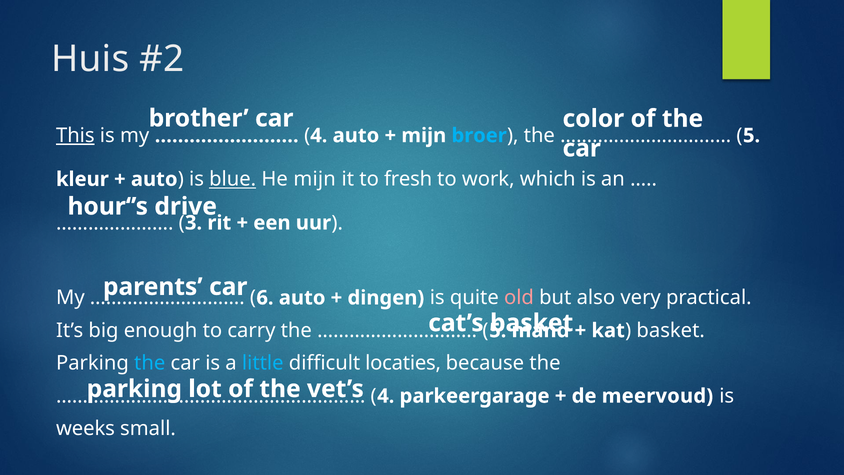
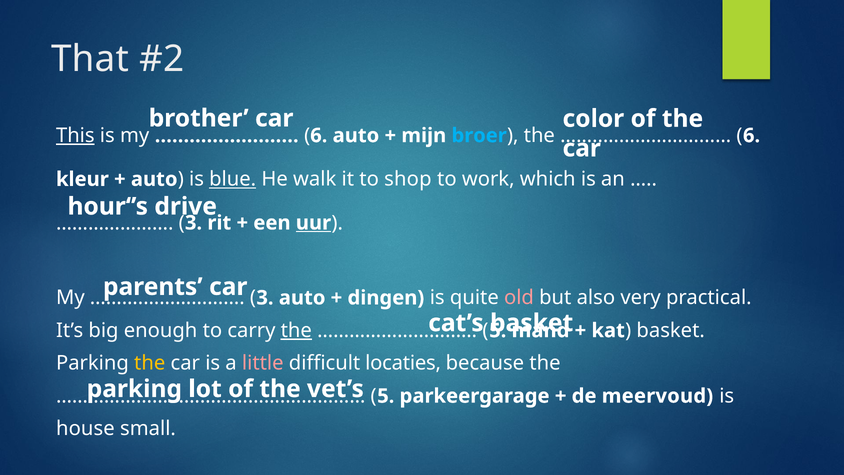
Huis: Huis -> That
4 at (319, 135): 4 -> 6
5 at (752, 135): 5 -> 6
He mijn: mijn -> walk
fresh: fresh -> shop
uur underline: none -> present
6 at (265, 298): 6 -> 3
the at (296, 330) underline: none -> present
the at (150, 363) colour: light blue -> yellow
little colour: light blue -> pink
4 at (386, 396): 4 -> 5
weeks: weeks -> house
